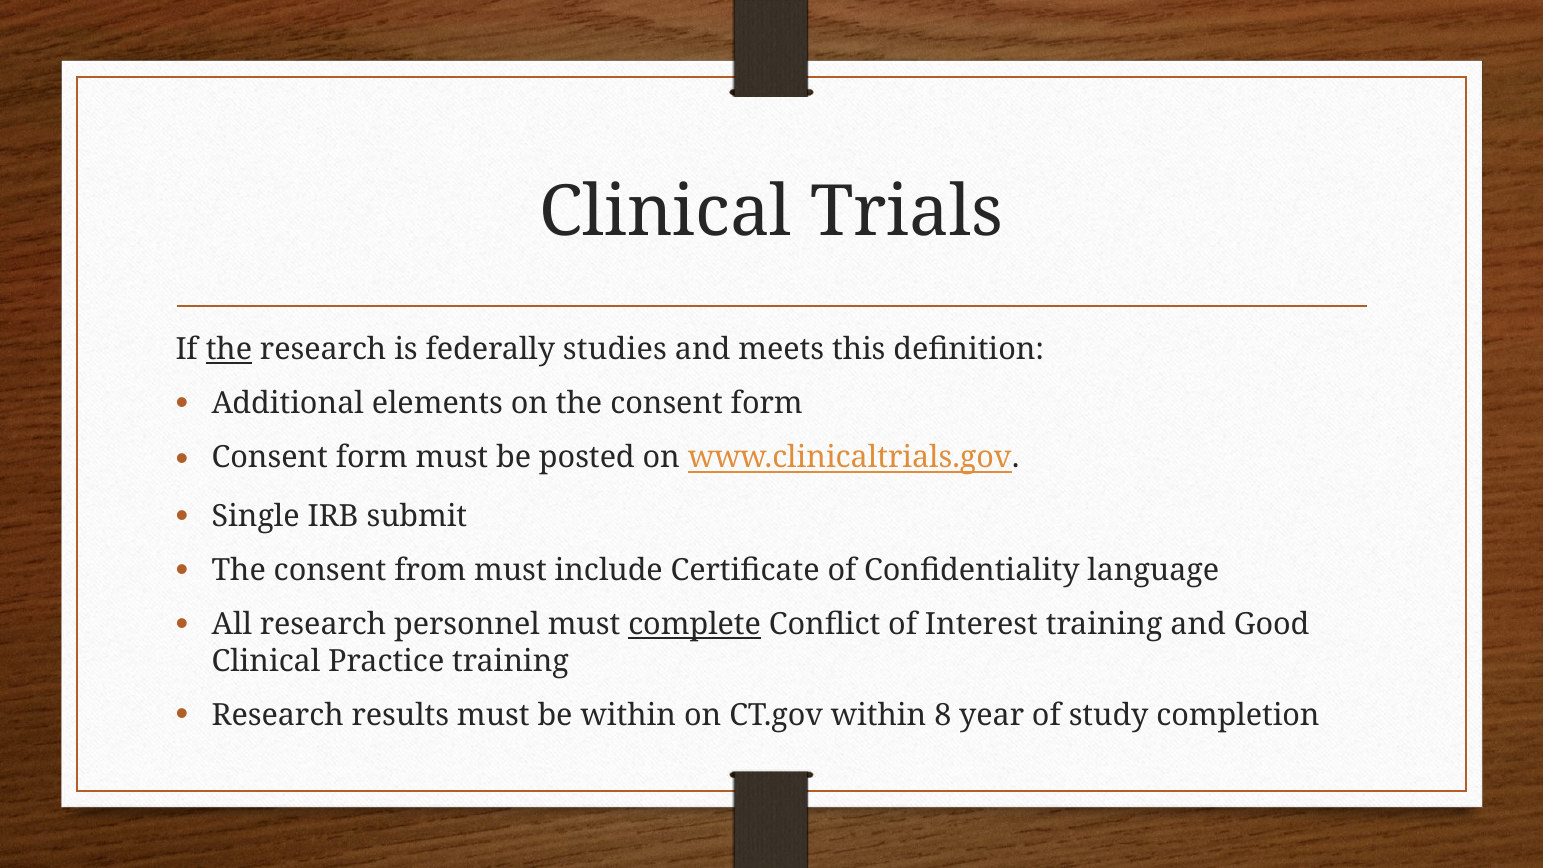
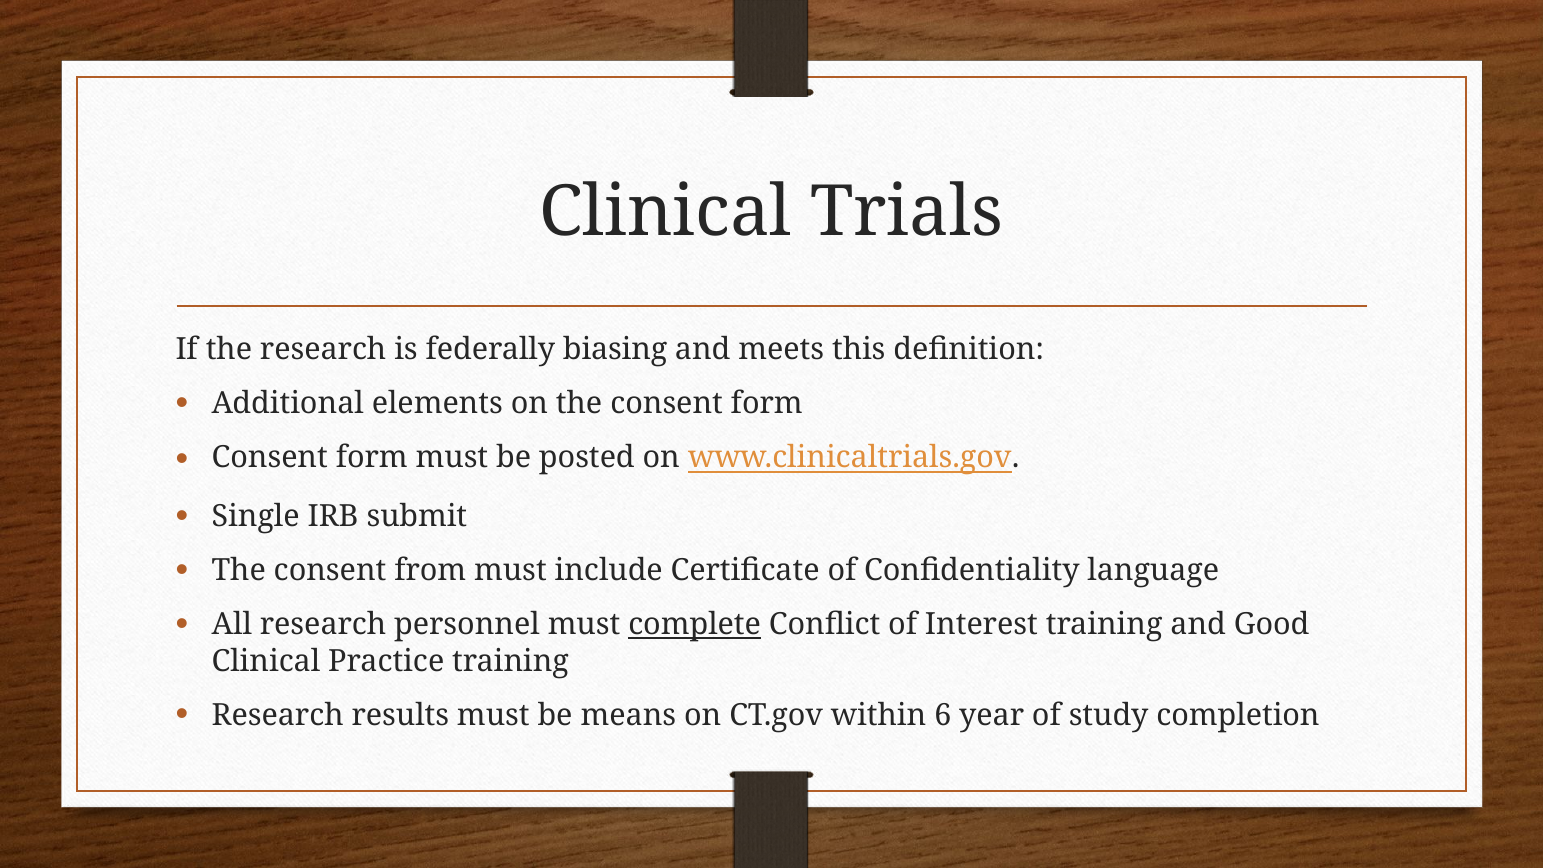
the at (229, 350) underline: present -> none
studies: studies -> biasing
be within: within -> means
8: 8 -> 6
